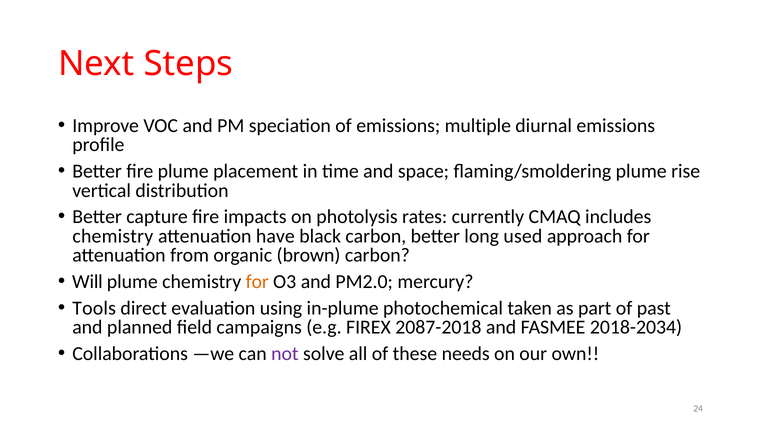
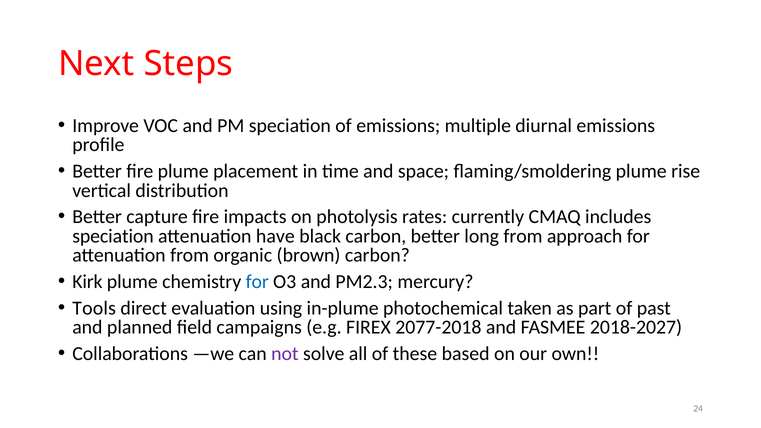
chemistry at (113, 236): chemistry -> speciation
long used: used -> from
Will: Will -> Kirk
for at (257, 282) colour: orange -> blue
PM2.0: PM2.0 -> PM2.3
2087-2018: 2087-2018 -> 2077-2018
2018-2034: 2018-2034 -> 2018-2027
needs: needs -> based
